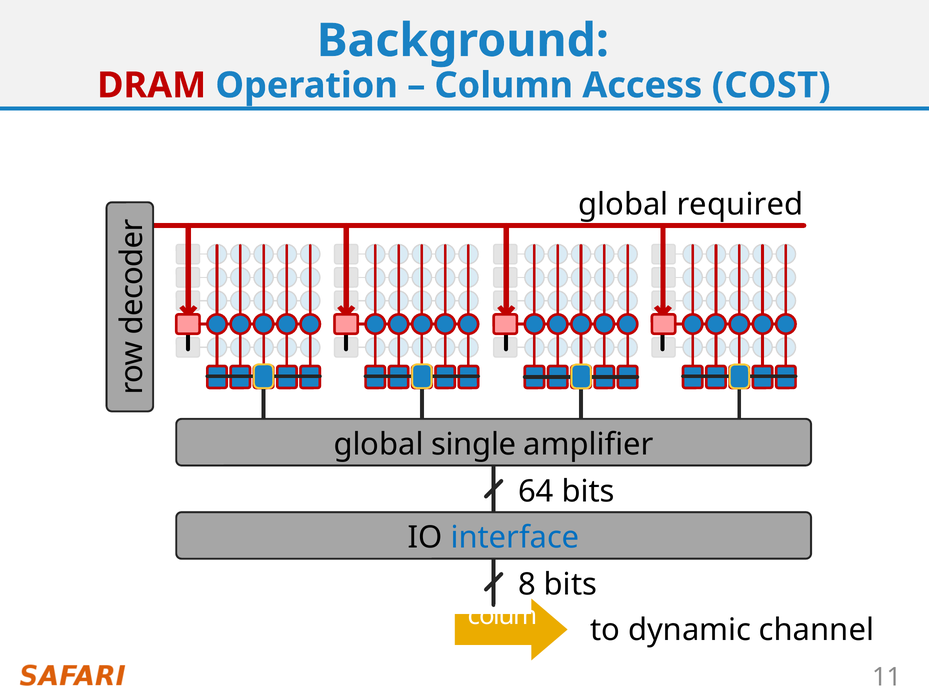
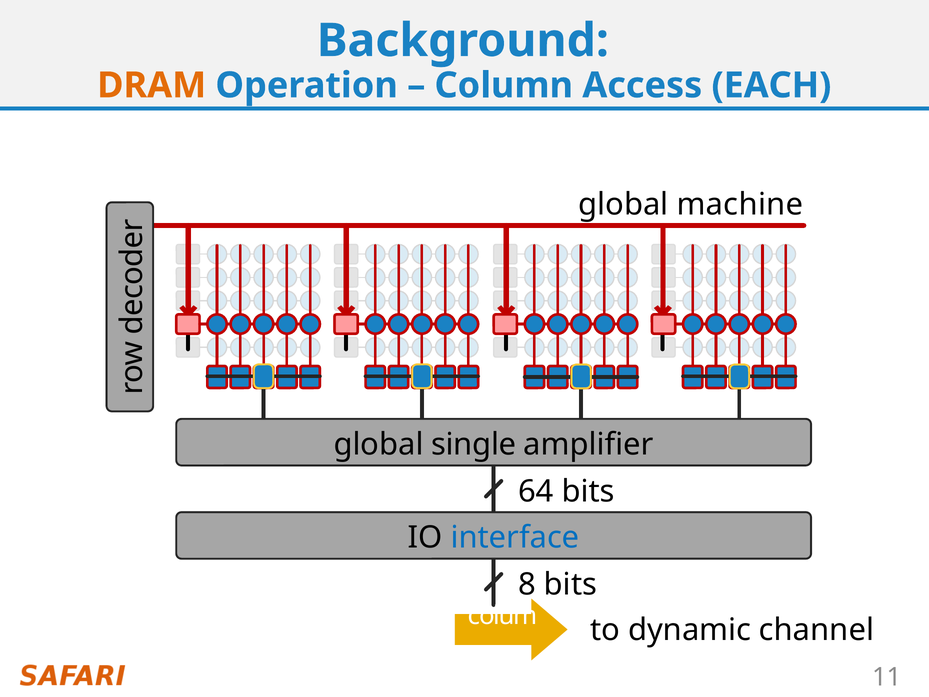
DRAM colour: red -> orange
COST: COST -> EACH
required: required -> machine
